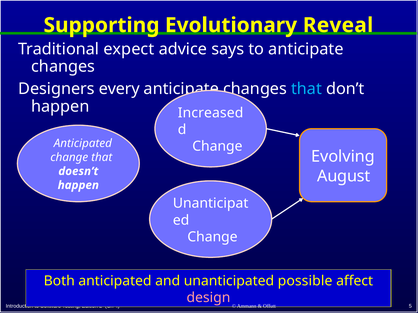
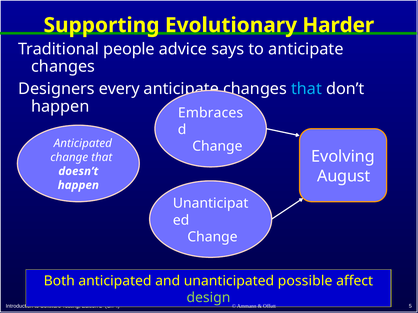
Reveal: Reveal -> Harder
expect: expect -> people
Increased: Increased -> Embraces
design colour: pink -> light green
